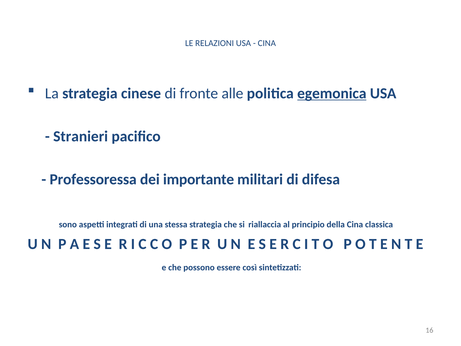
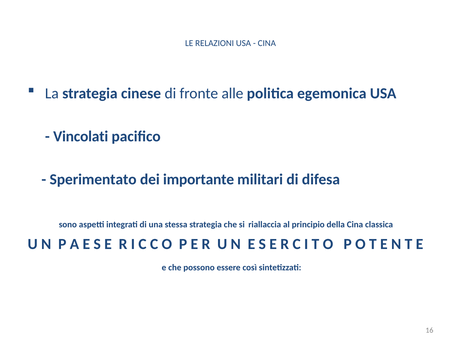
egemonica underline: present -> none
Stranieri: Stranieri -> Vincolati
Professoressa: Professoressa -> Sperimentato
